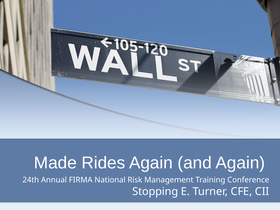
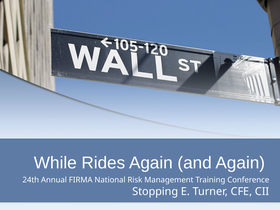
Made: Made -> While
